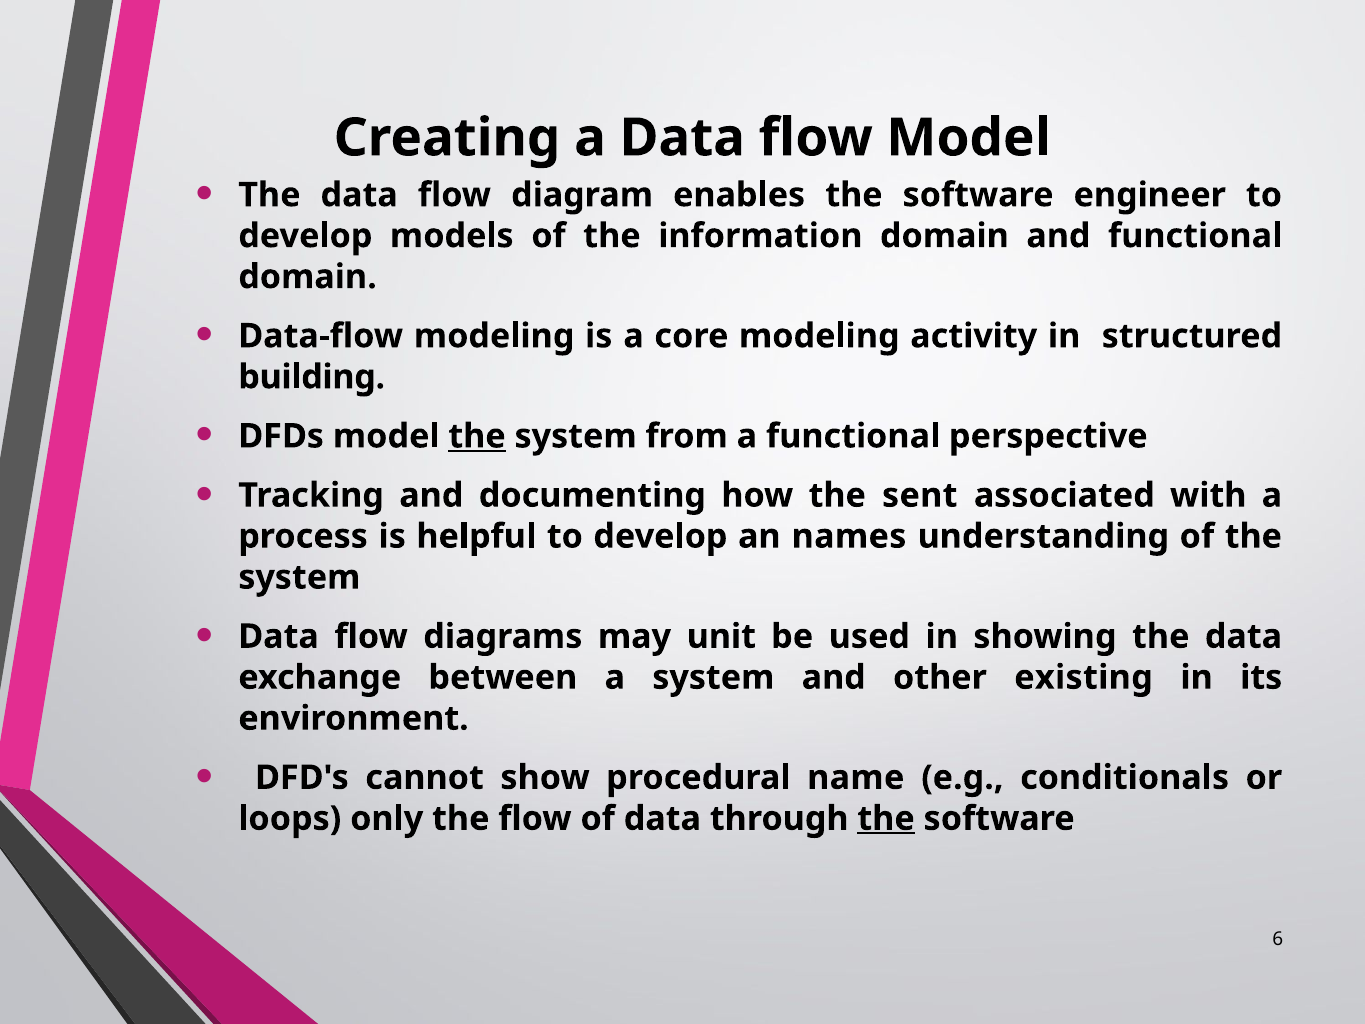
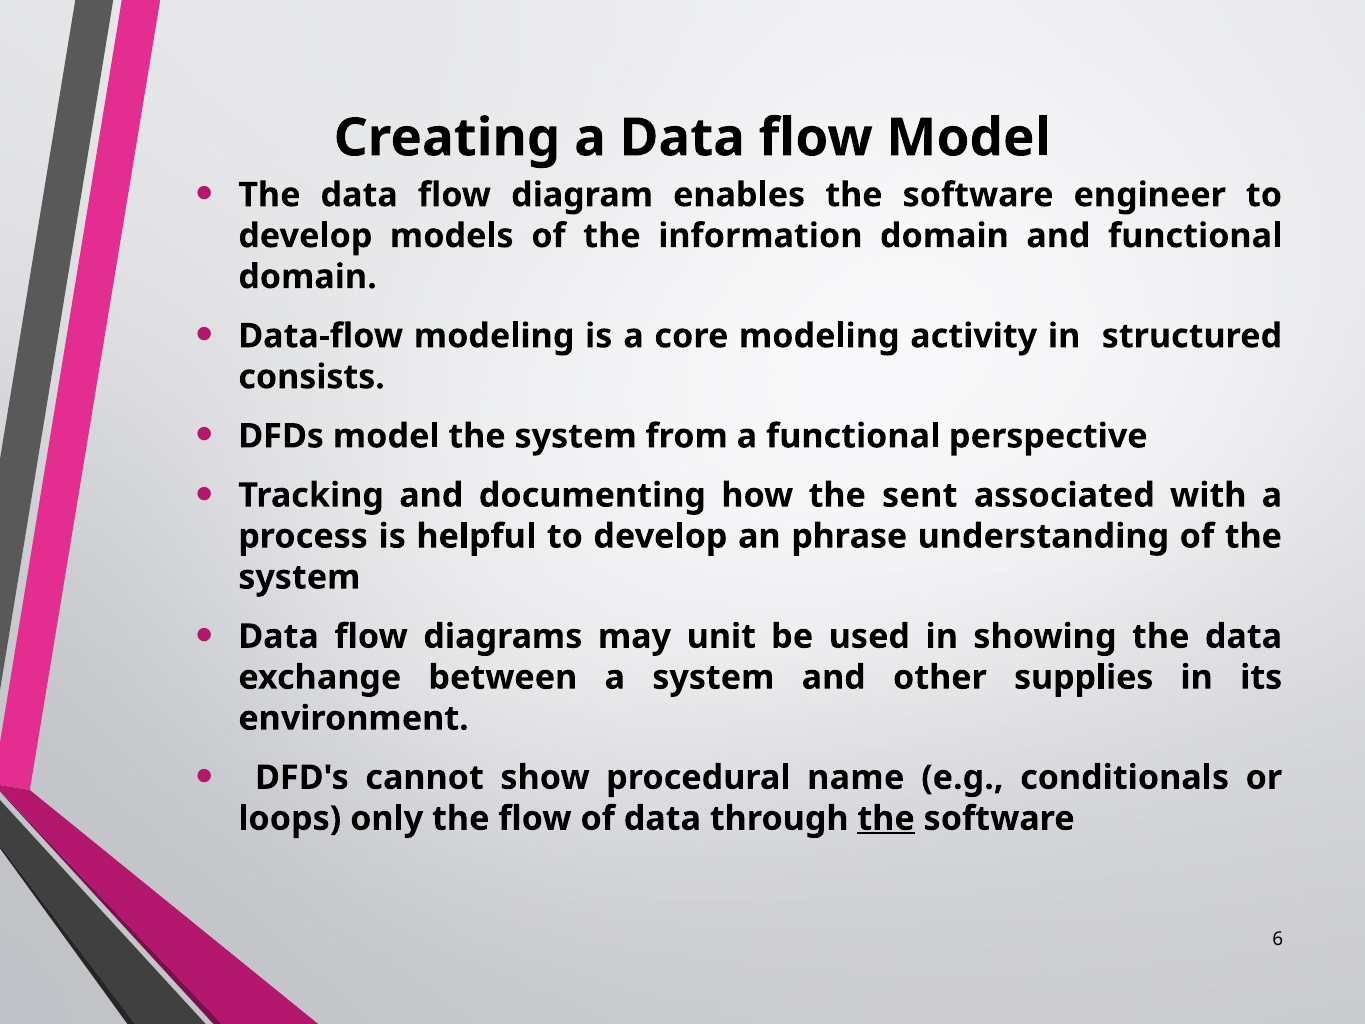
building: building -> consists
the at (477, 436) underline: present -> none
names: names -> phrase
existing: existing -> supplies
